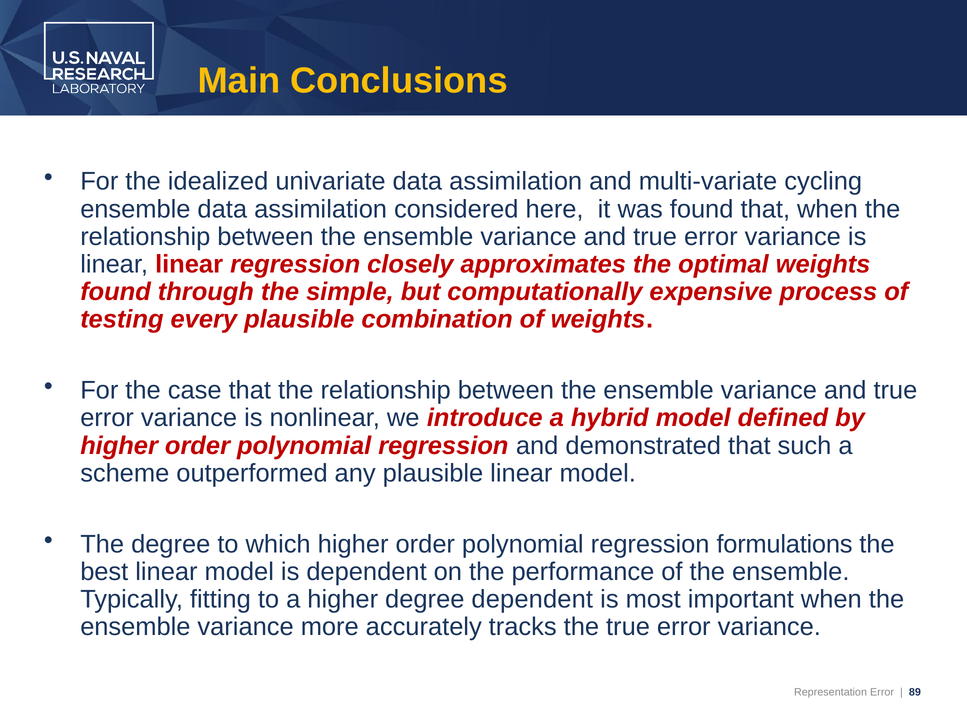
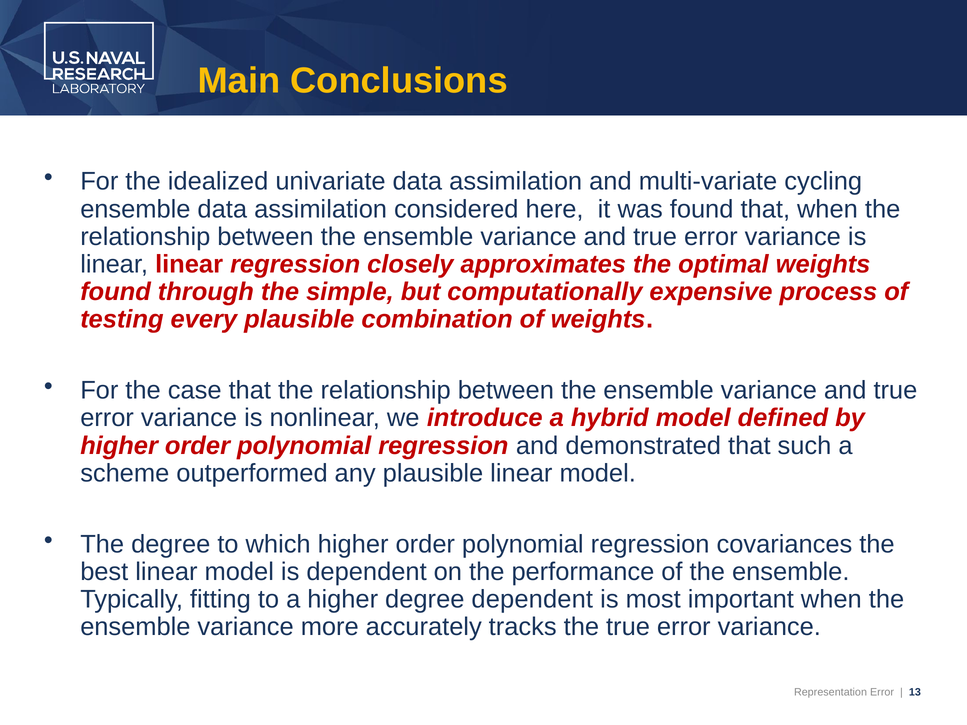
formulations: formulations -> covariances
89: 89 -> 13
